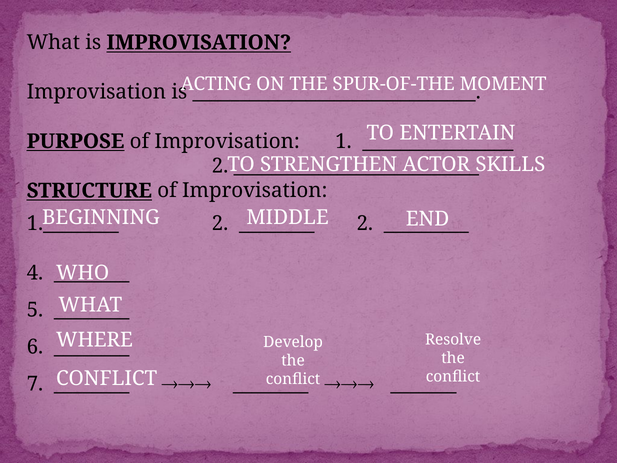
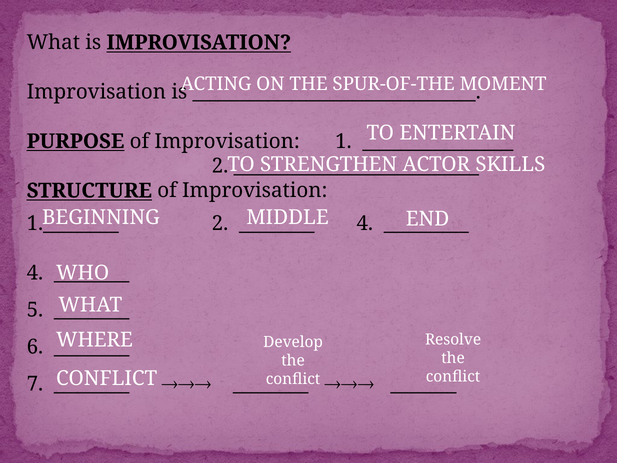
2 at (365, 223): 2 -> 4
